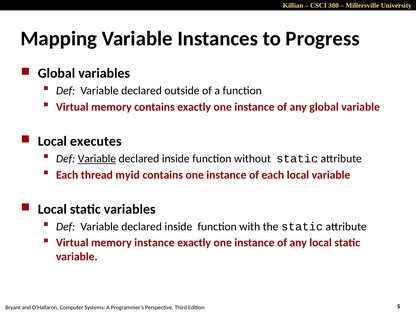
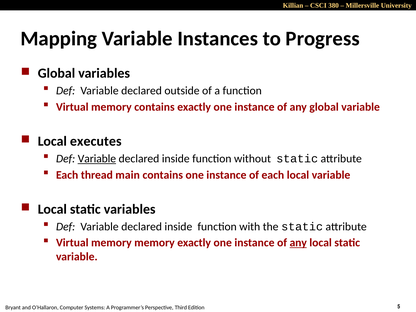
myid: myid -> main
memory instance: instance -> memory
any at (298, 243) underline: none -> present
